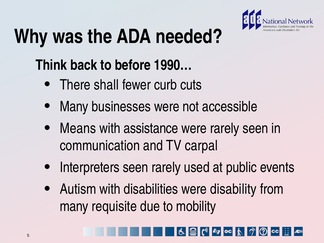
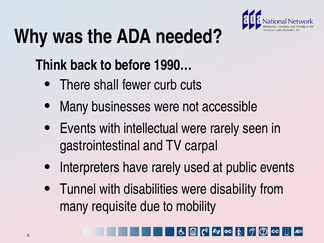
Means at (78, 128): Means -> Events
assistance: assistance -> intellectual
communication: communication -> gastrointestinal
Interpreters seen: seen -> have
Autism: Autism -> Tunnel
